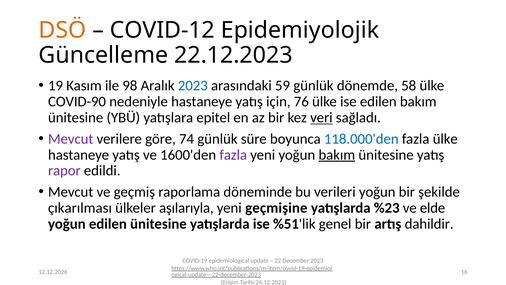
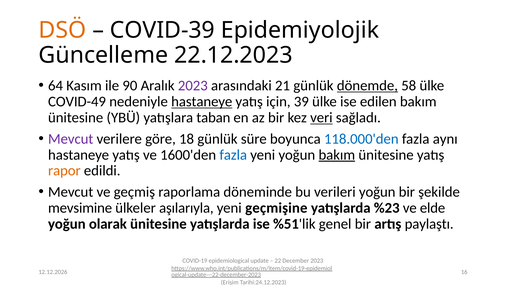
COVID-12: COVID-12 -> COVID-39
19: 19 -> 64
98: 98 -> 90
2023 at (193, 86) colour: blue -> purple
59: 59 -> 21
dönemde underline: none -> present
COVID-90: COVID-90 -> COVID-49
hastaneye at (202, 101) underline: none -> present
76: 76 -> 39
epitel: epitel -> taban
74: 74 -> 18
fazla ülke: ülke -> aynı
fazla at (233, 155) colour: purple -> blue
rapor colour: purple -> orange
çıkarılması: çıkarılması -> mevsimine
yoğun edilen: edilen -> olarak
dahildir: dahildir -> paylaştı
